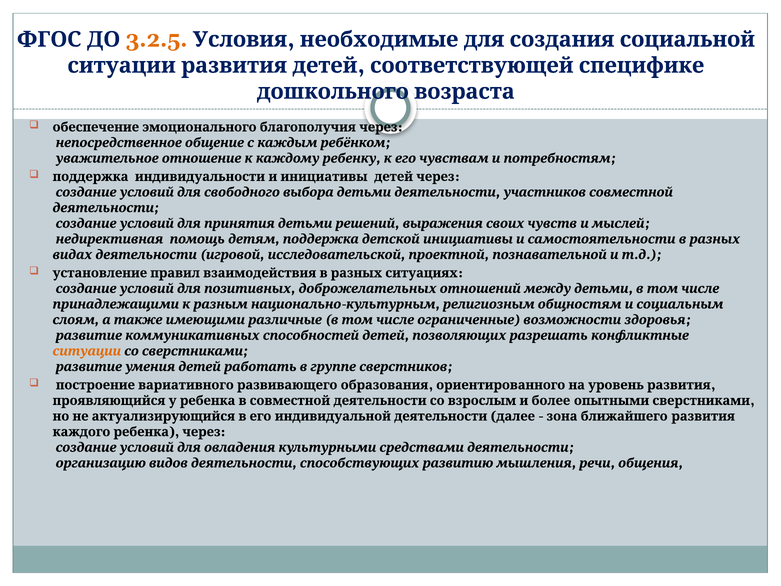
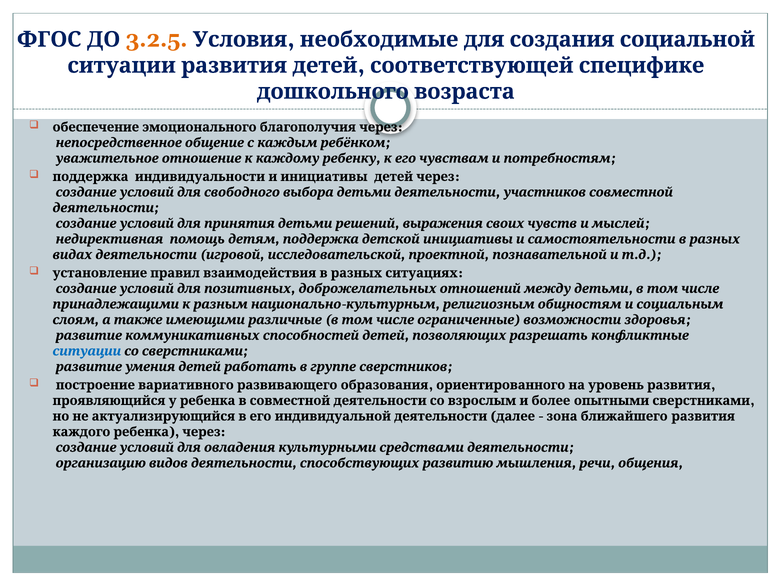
ситуации at (87, 351) colour: orange -> blue
